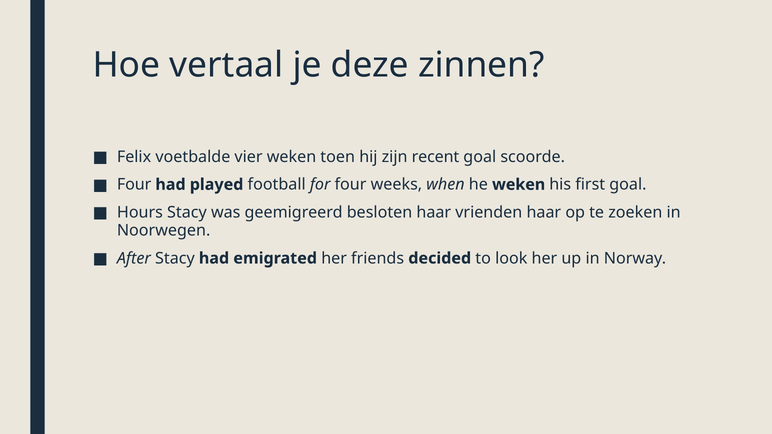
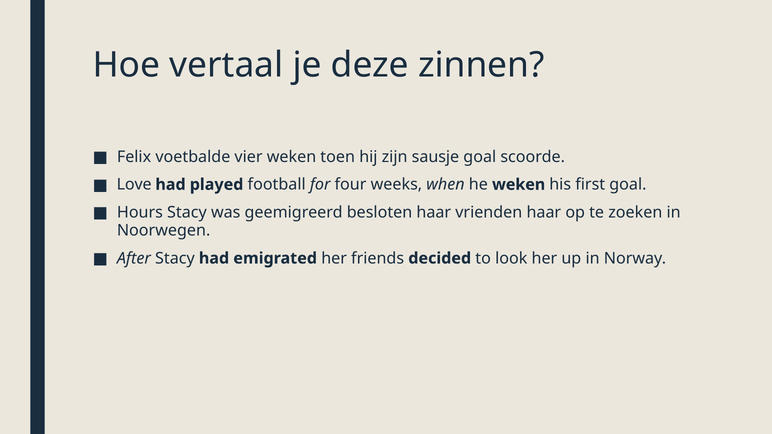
recent: recent -> sausje
Four at (134, 185): Four -> Love
